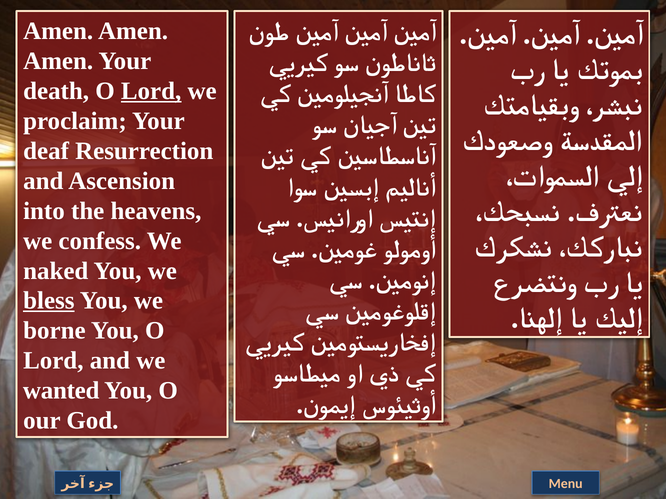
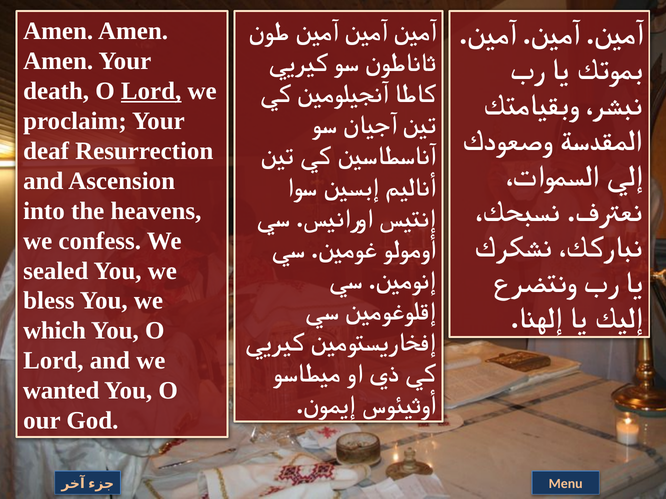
naked: naked -> sealed
bless underline: present -> none
borne: borne -> which
